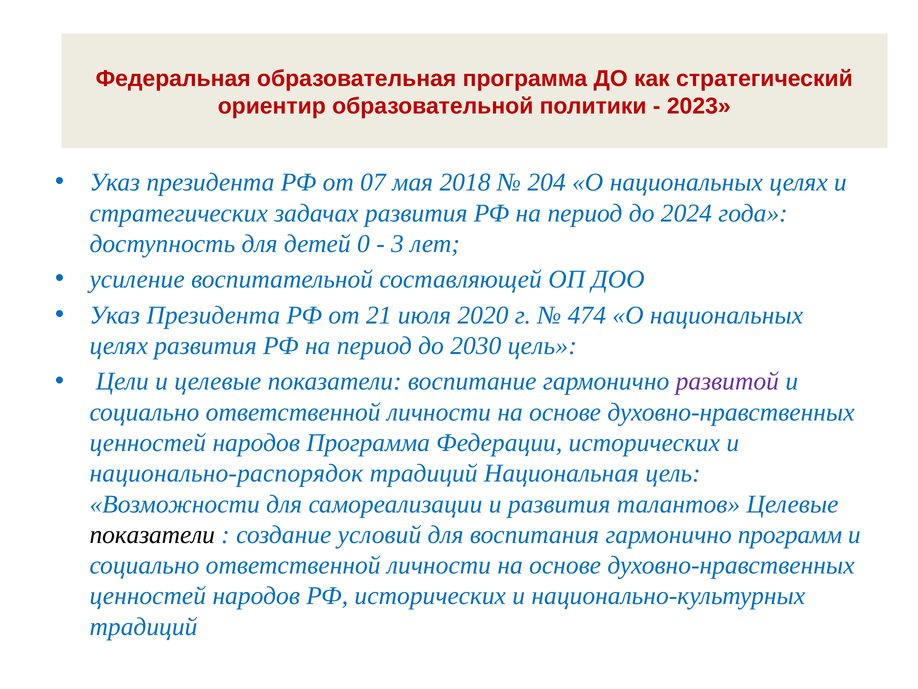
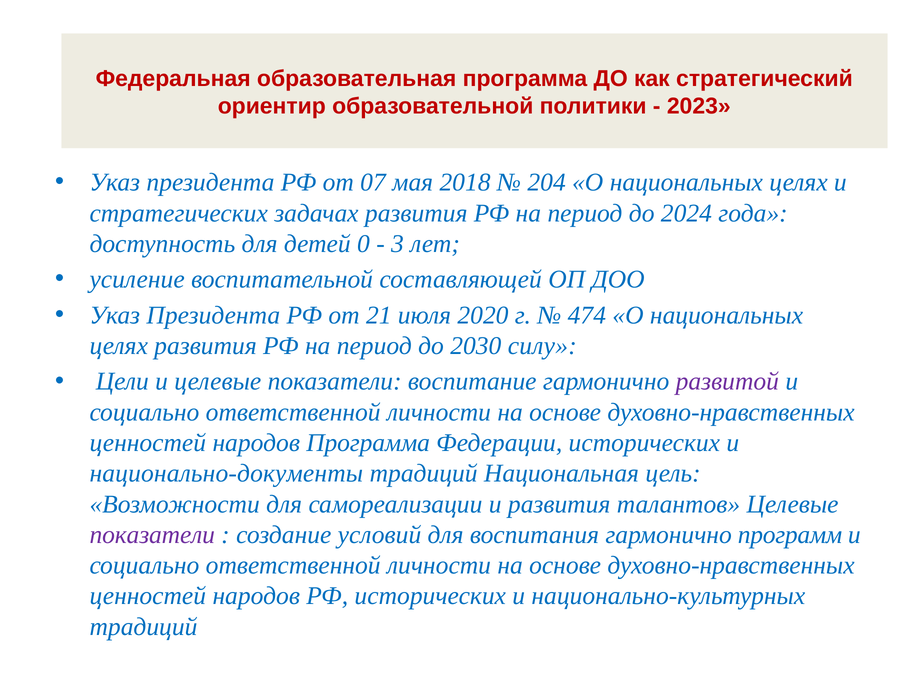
2030 цель: цель -> силу
национально-распорядок: национально-распорядок -> национально-документы
показатели at (152, 534) colour: black -> purple
